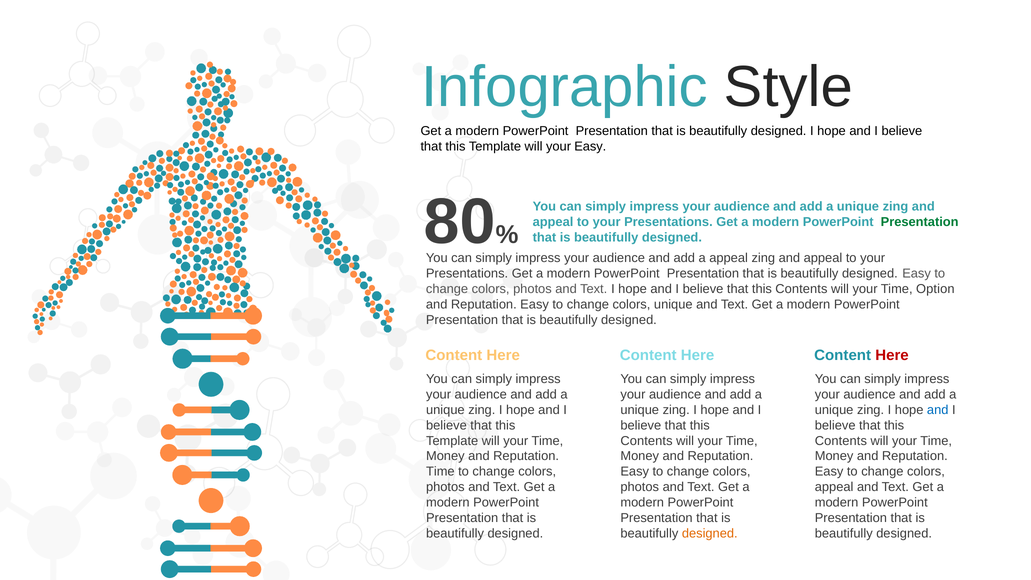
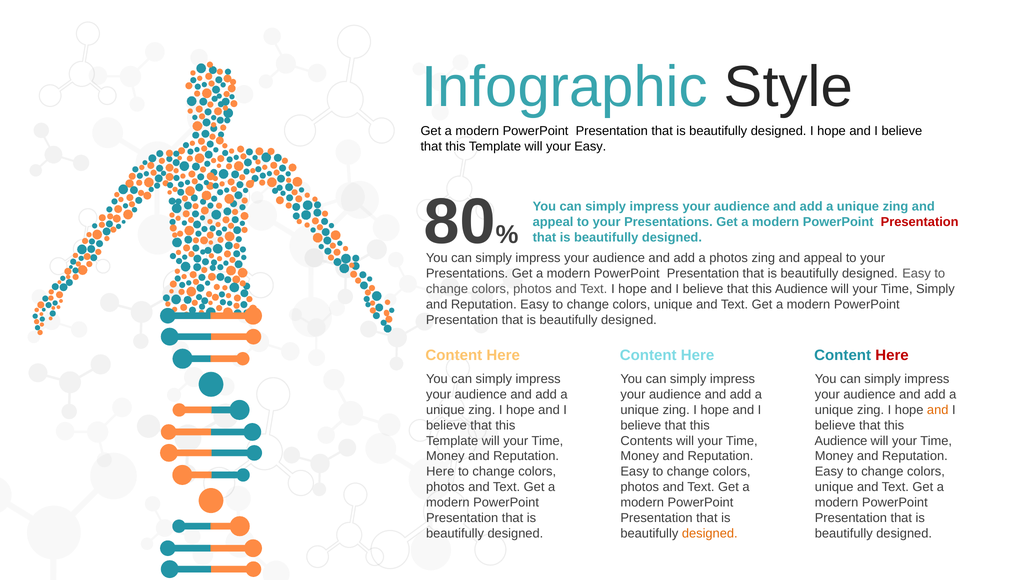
Presentation at (920, 222) colour: green -> red
a appeal: appeal -> photos
Contents at (801, 289): Contents -> Audience
Time Option: Option -> Simply
and at (938, 410) colour: blue -> orange
Contents at (841, 441): Contents -> Audience
Time at (440, 472): Time -> Here
appeal at (834, 487): appeal -> unique
